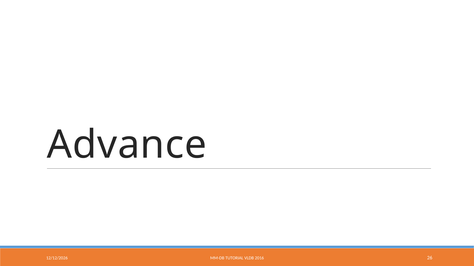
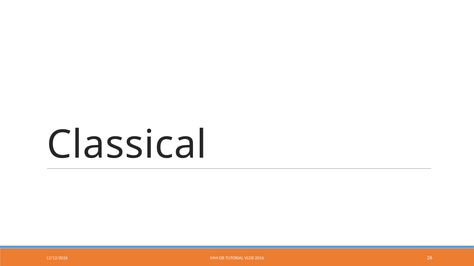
Advance: Advance -> Classical
